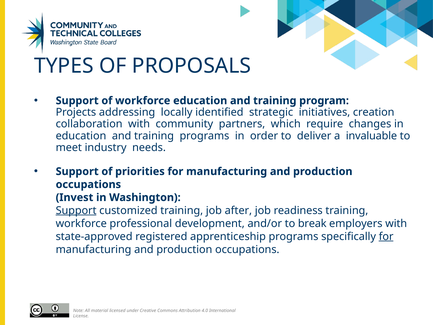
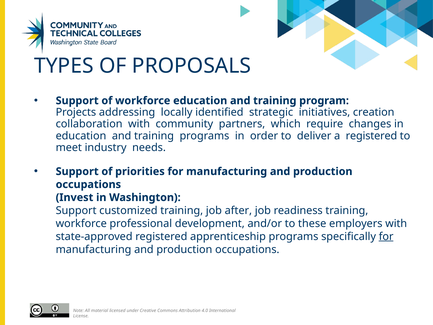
a invaluable: invaluable -> registered
Support at (76, 210) underline: present -> none
break: break -> these
